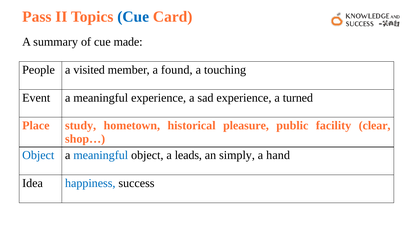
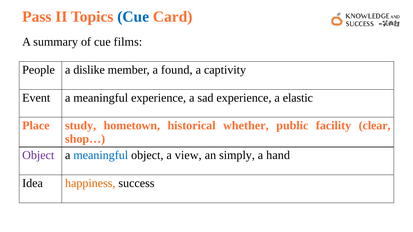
made: made -> films
visited: visited -> dislike
touching: touching -> captivity
turned: turned -> elastic
pleasure: pleasure -> whether
Object at (38, 156) colour: blue -> purple
leads: leads -> view
happiness colour: blue -> orange
